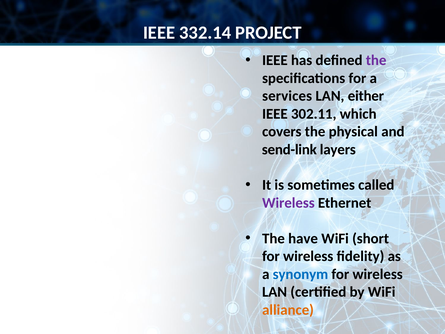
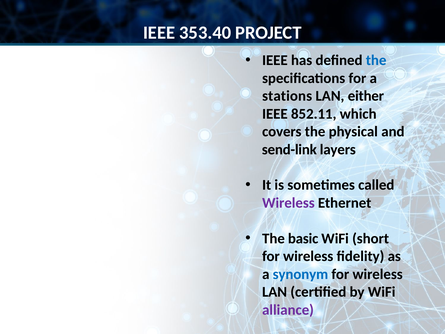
332.14: 332.14 -> 353.40
the at (376, 60) colour: purple -> blue
services: services -> stations
302.11: 302.11 -> 852.11
have: have -> basic
alliance colour: orange -> purple
